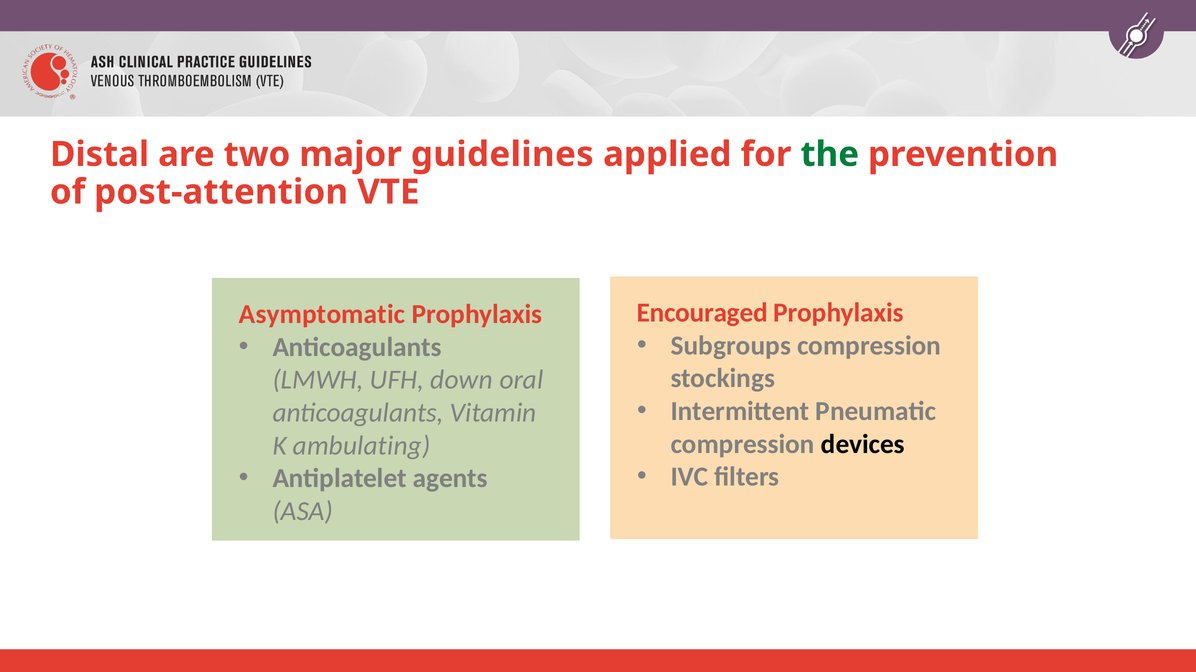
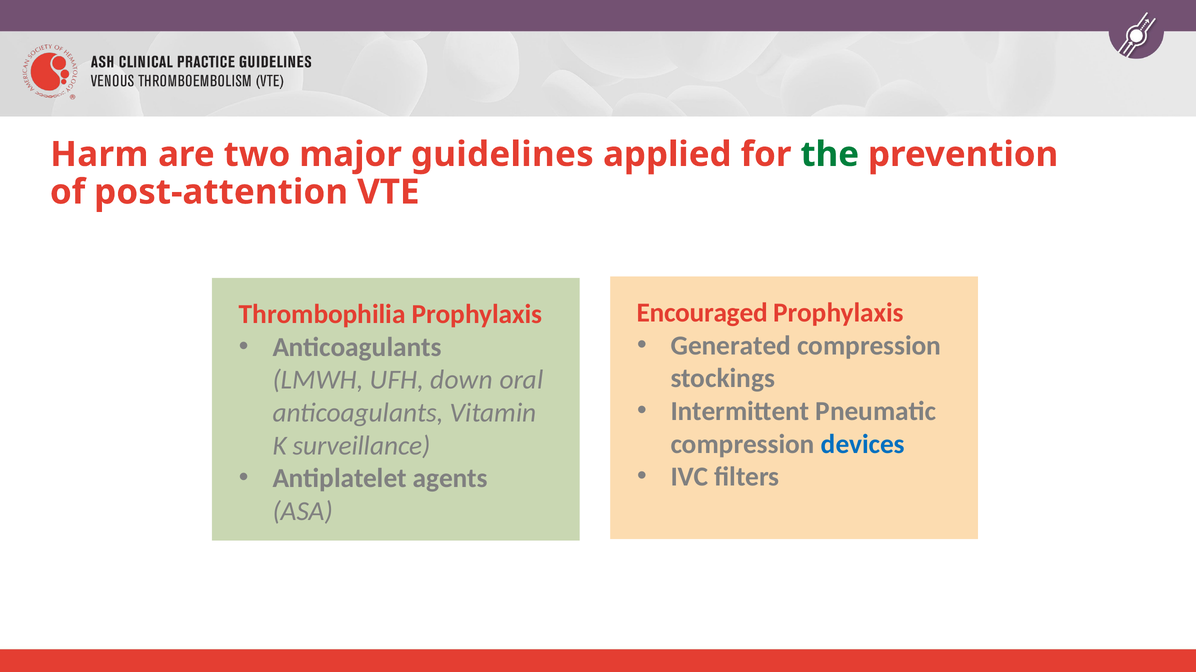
Distal: Distal -> Harm
Asymptomatic: Asymptomatic -> Thrombophilia
Subgroups: Subgroups -> Generated
devices colour: black -> blue
ambulating: ambulating -> surveillance
